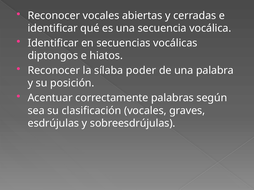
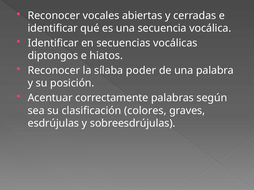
clasificación vocales: vocales -> colores
